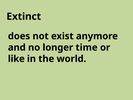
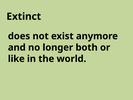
time: time -> both
